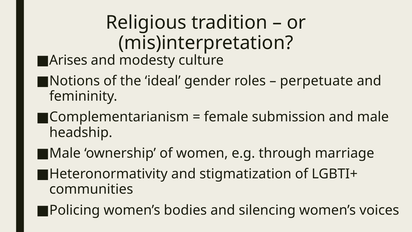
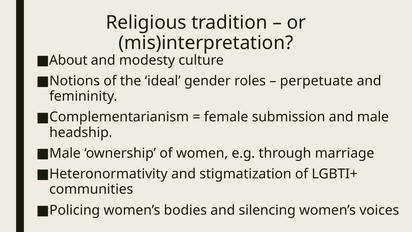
Arises: Arises -> About
